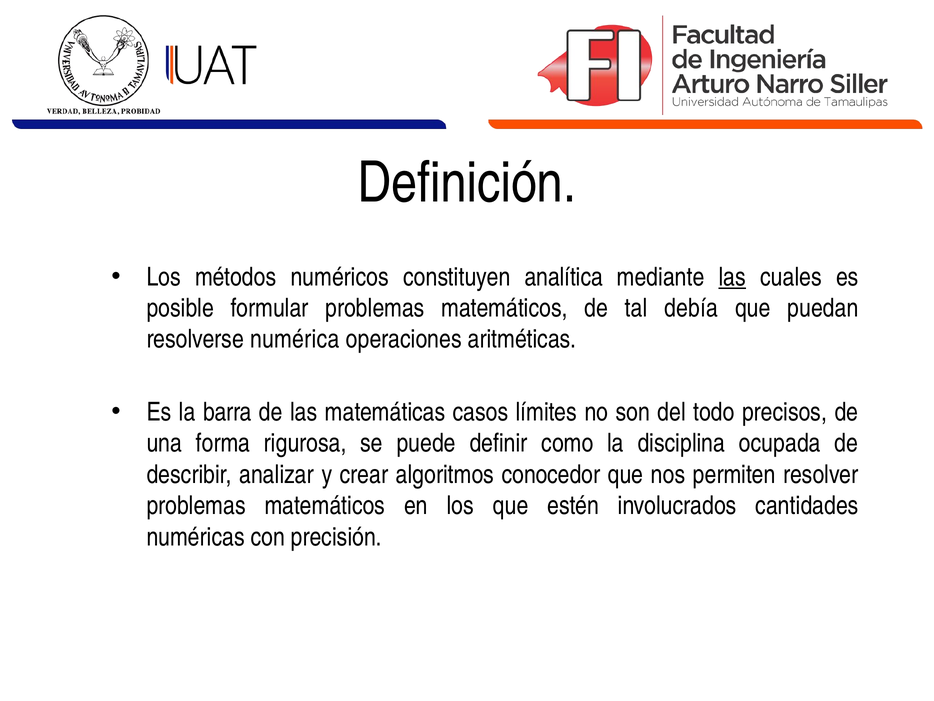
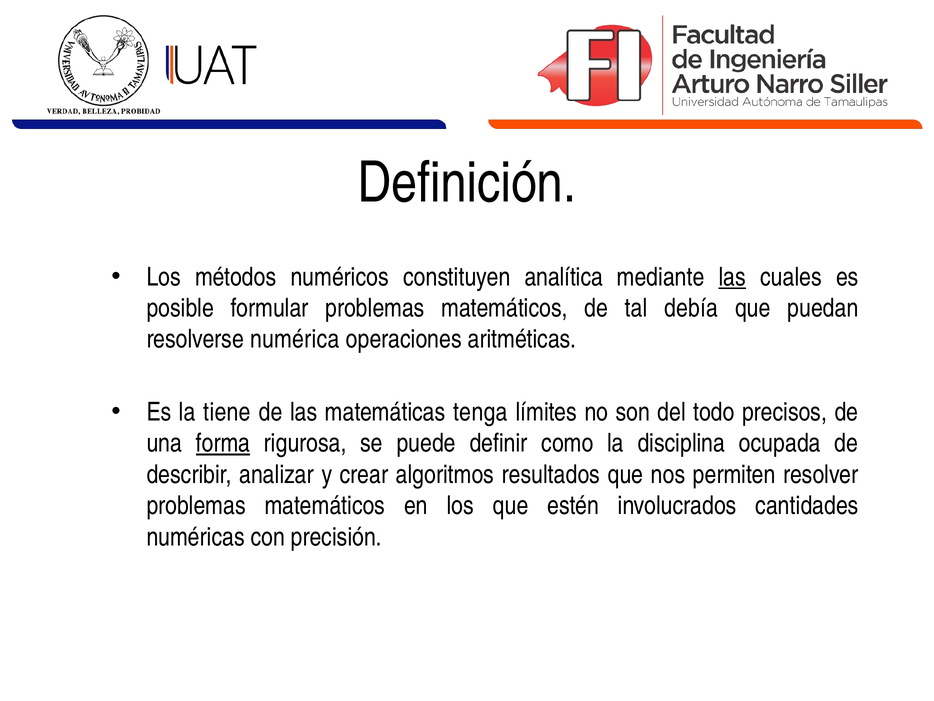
barra: barra -> tiene
casos: casos -> tenga
forma underline: none -> present
conocedor: conocedor -> resultados
